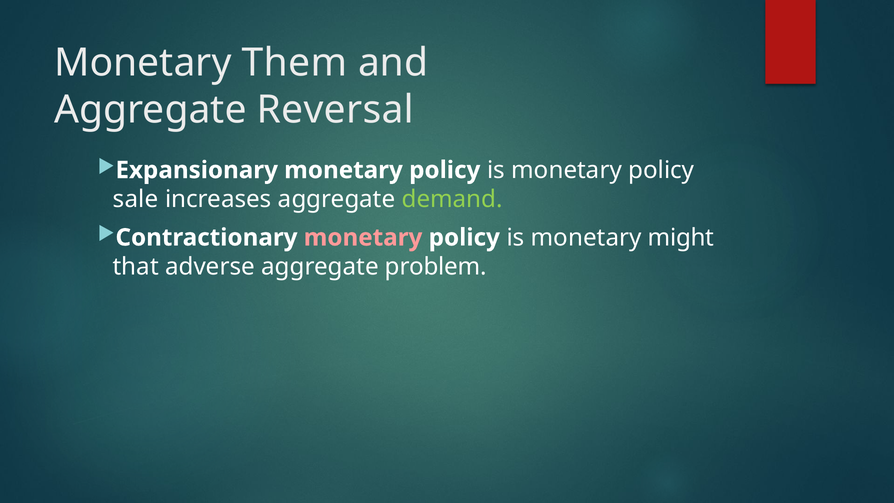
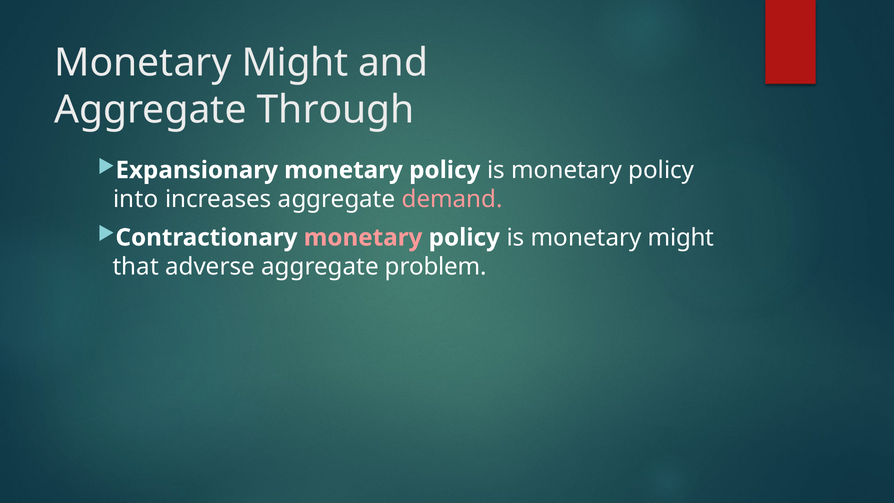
Them at (295, 63): Them -> Might
Reversal: Reversal -> Through
sale: sale -> into
demand colour: light green -> pink
